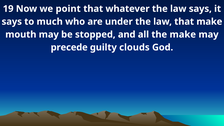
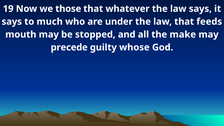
point: point -> those
that make: make -> feeds
clouds: clouds -> whose
